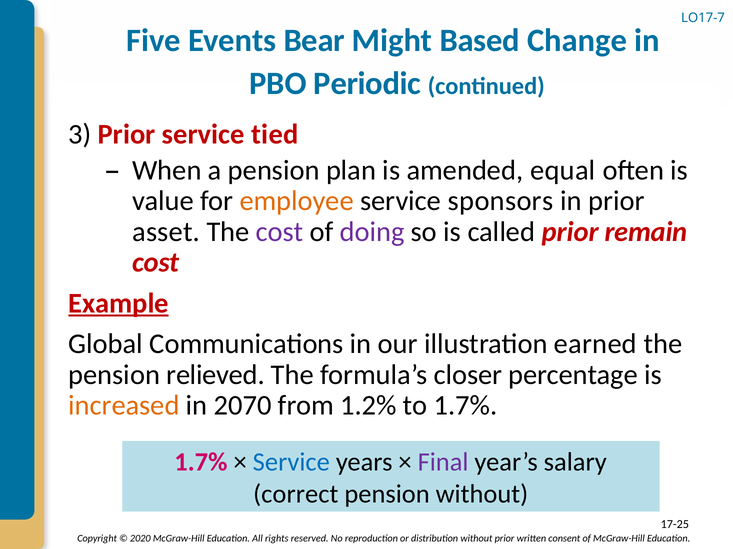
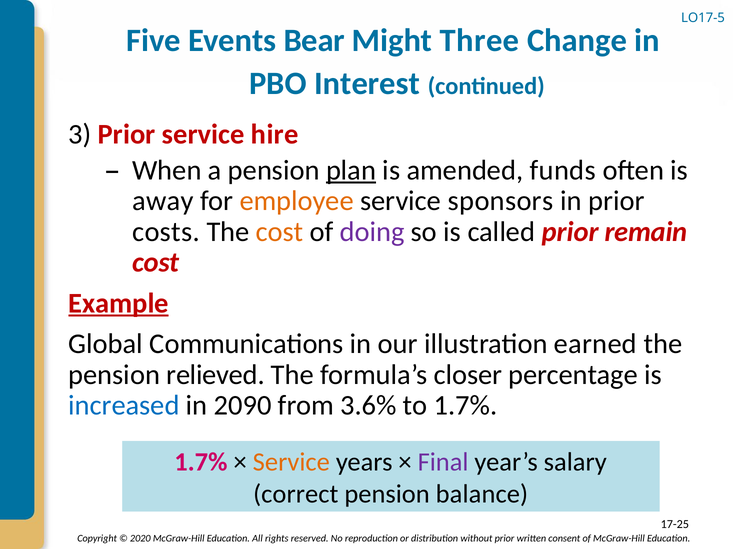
LO17-7: LO17-7 -> LO17-5
Based: Based -> Three
Periodic: Periodic -> Interest
tied: tied -> hire
plan underline: none -> present
equal: equal -> funds
value: value -> away
asset: asset -> costs
cost at (280, 232) colour: purple -> orange
increased colour: orange -> blue
2070: 2070 -> 2090
1.2%: 1.2% -> 3.6%
Service at (291, 463) colour: blue -> orange
pension without: without -> balance
